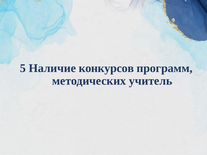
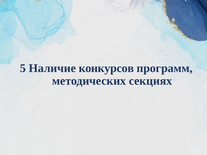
учитель: учитель -> секциях
